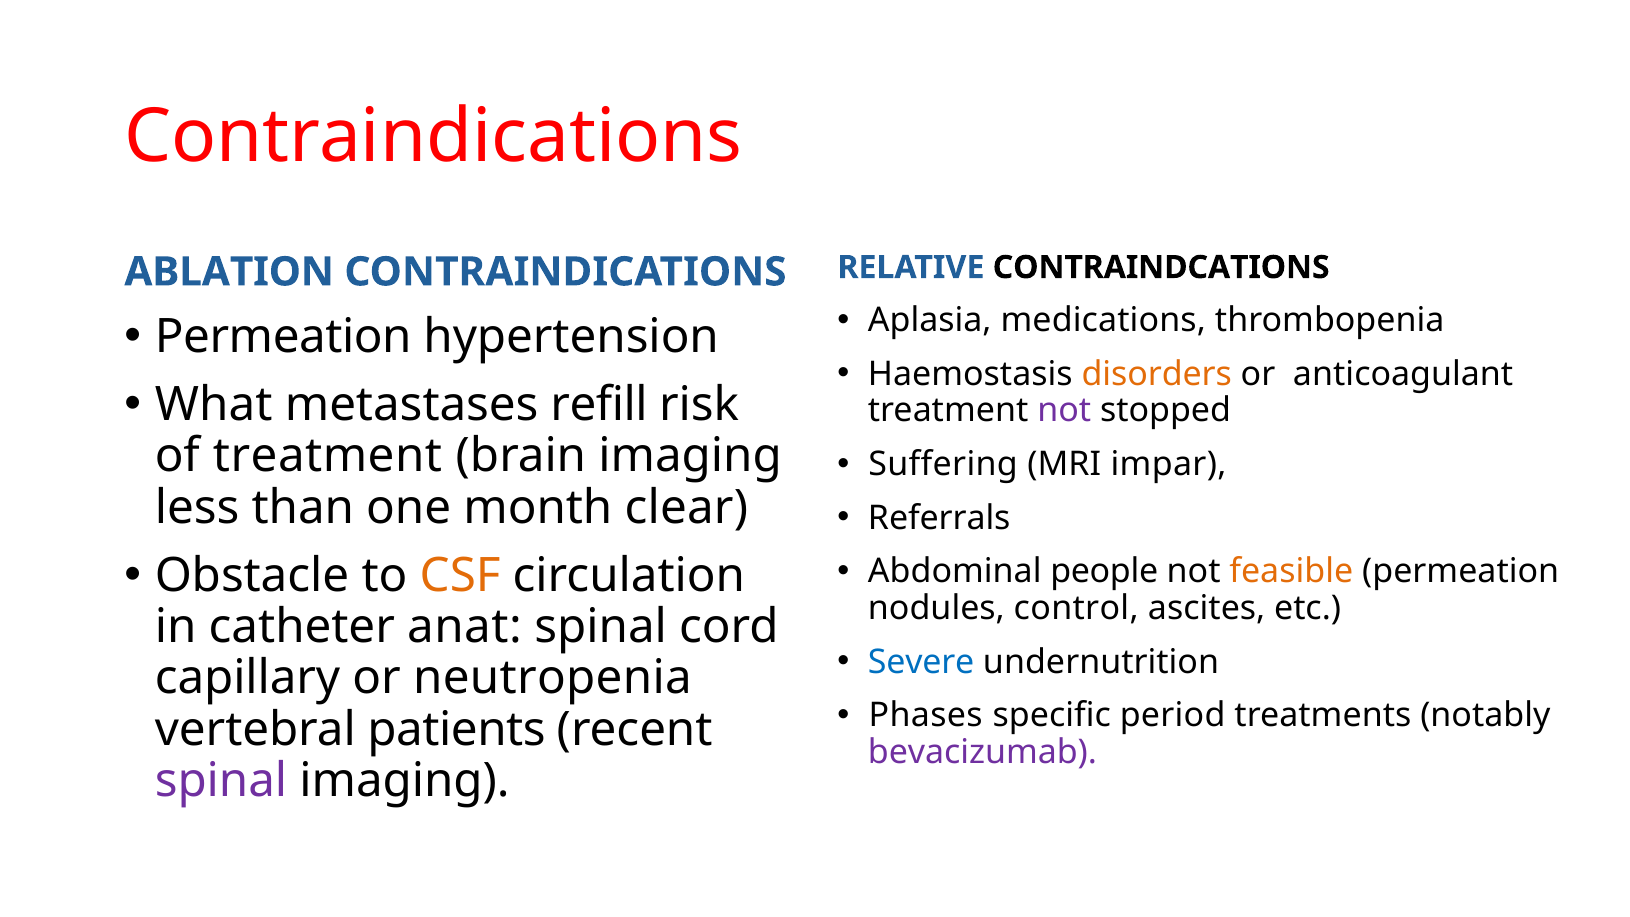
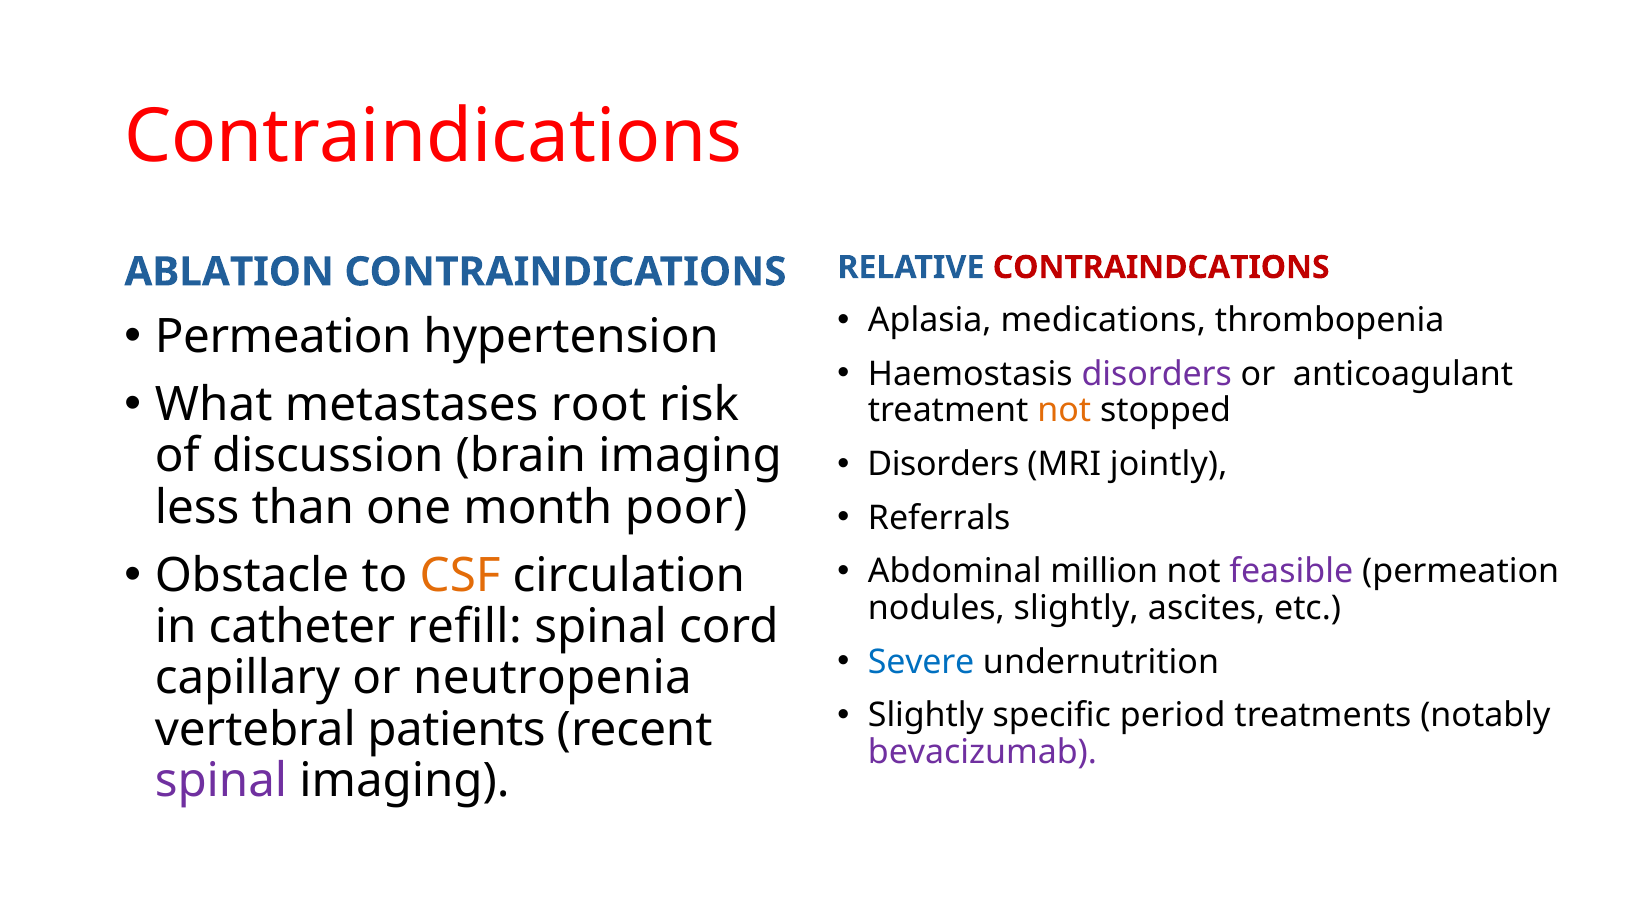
CONTRAINDCATIONS colour: black -> red
disorders at (1157, 374) colour: orange -> purple
refill: refill -> root
not at (1064, 410) colour: purple -> orange
of treatment: treatment -> discussion
Suffering at (943, 464): Suffering -> Disorders
impar: impar -> jointly
clear: clear -> poor
people: people -> million
feasible colour: orange -> purple
nodules control: control -> slightly
anat: anat -> refill
Phases at (926, 715): Phases -> Slightly
